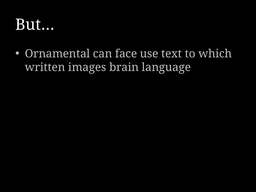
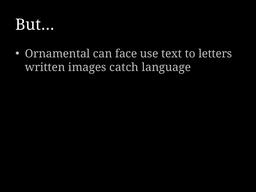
which: which -> letters
brain: brain -> catch
